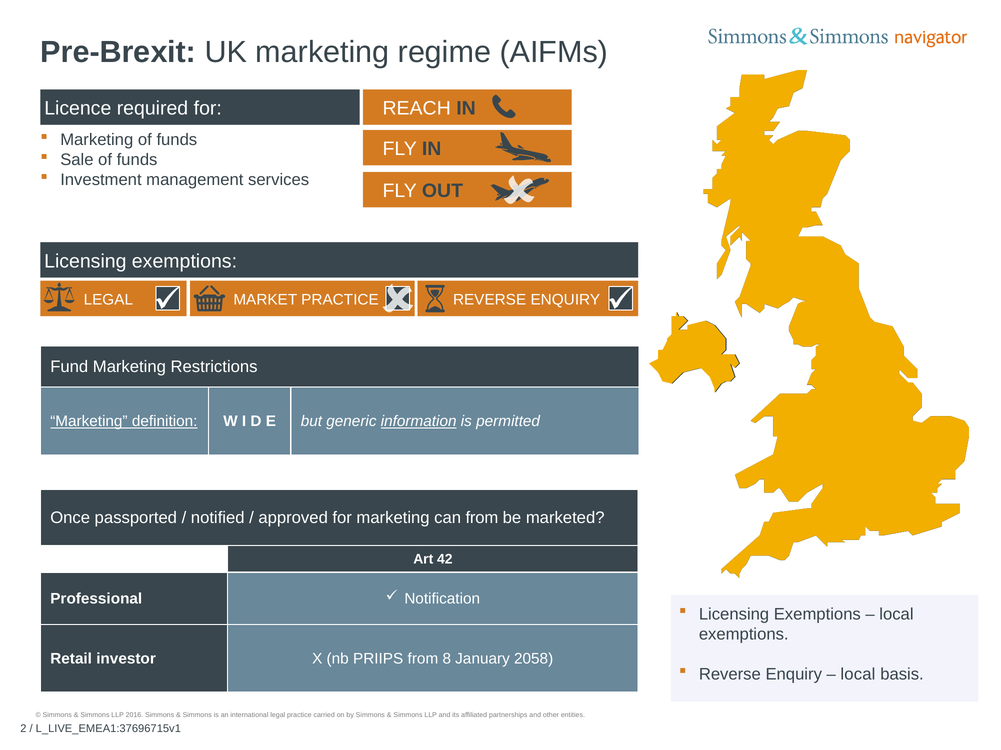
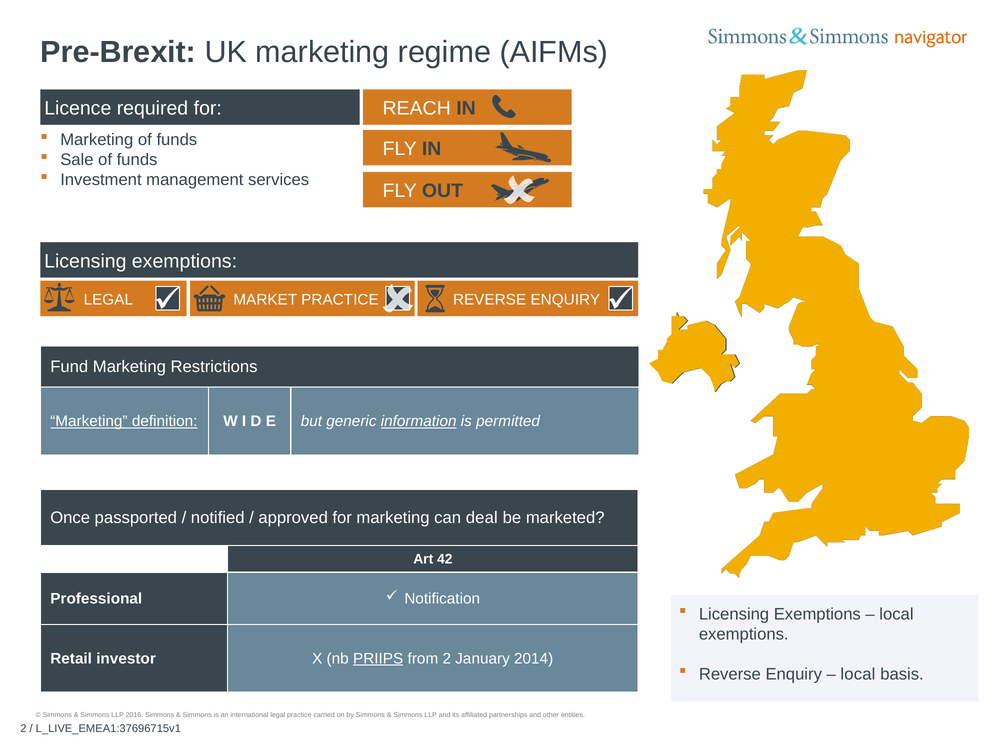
can from: from -> deal
PRIIPS underline: none -> present
from 8: 8 -> 2
2058: 2058 -> 2014
